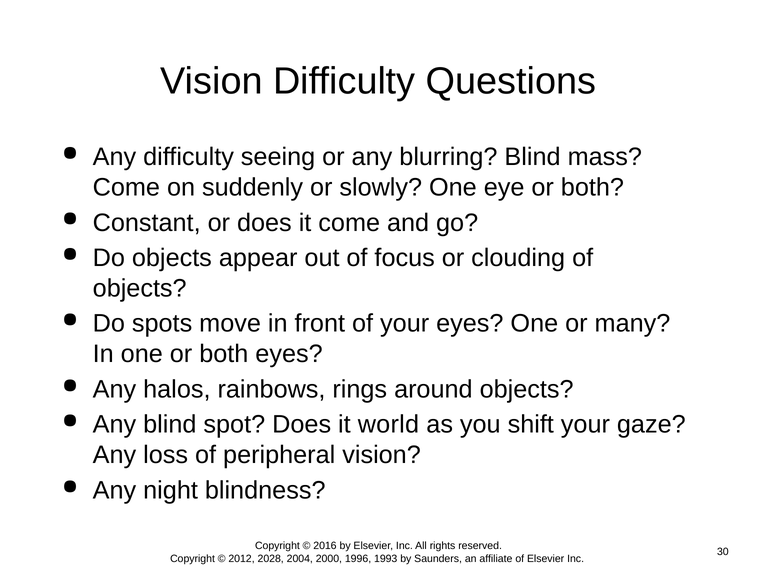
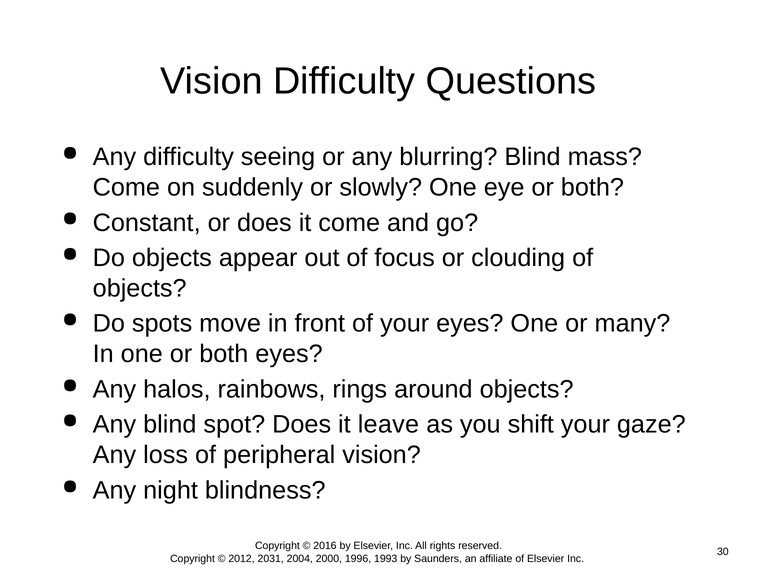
world: world -> leave
2028: 2028 -> 2031
